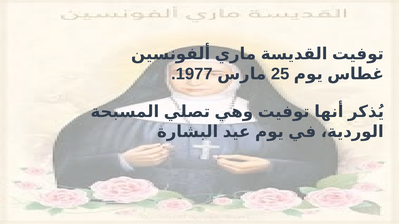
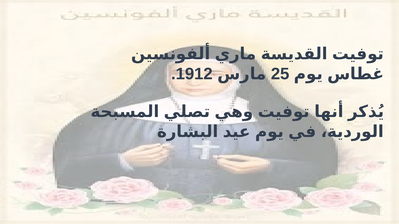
1977: 1977 -> 1912
